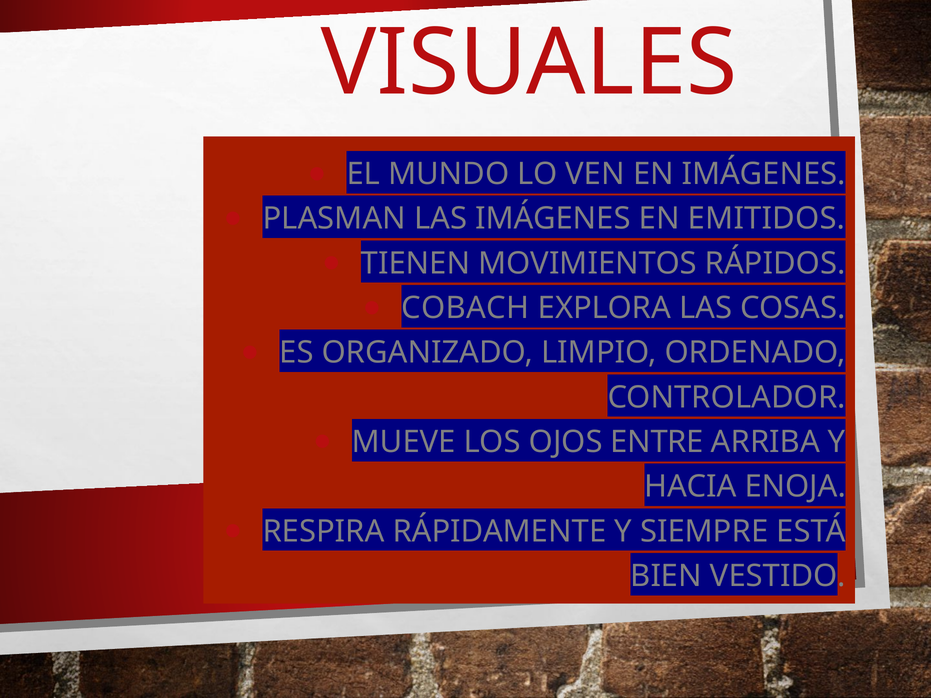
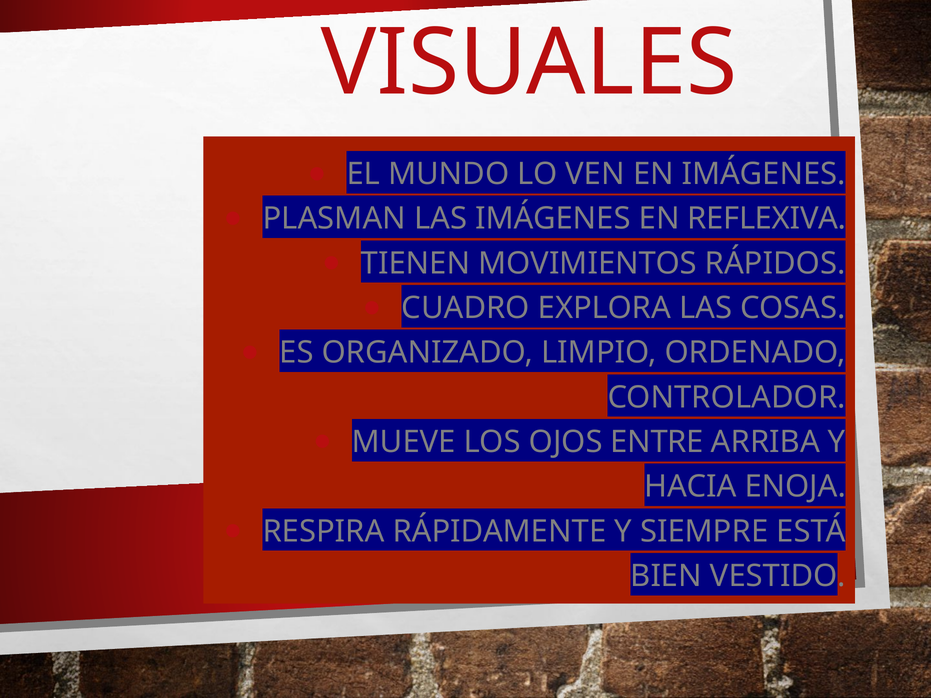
EMITIDOS: EMITIDOS -> REFLEXIVA
COBACH: COBACH -> CUADRO
